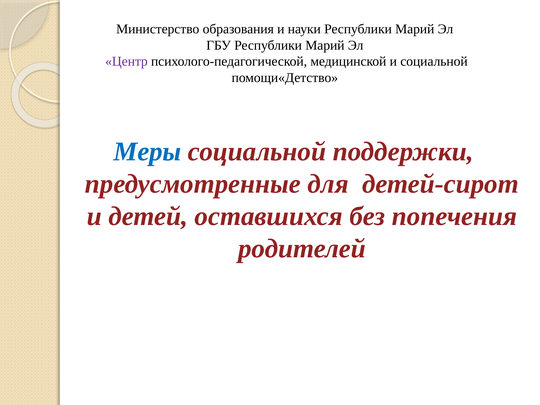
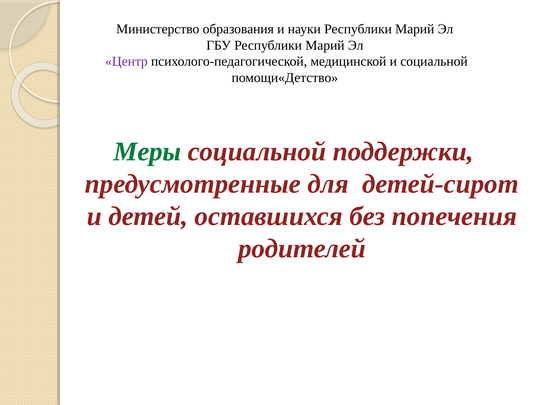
Меры colour: blue -> green
